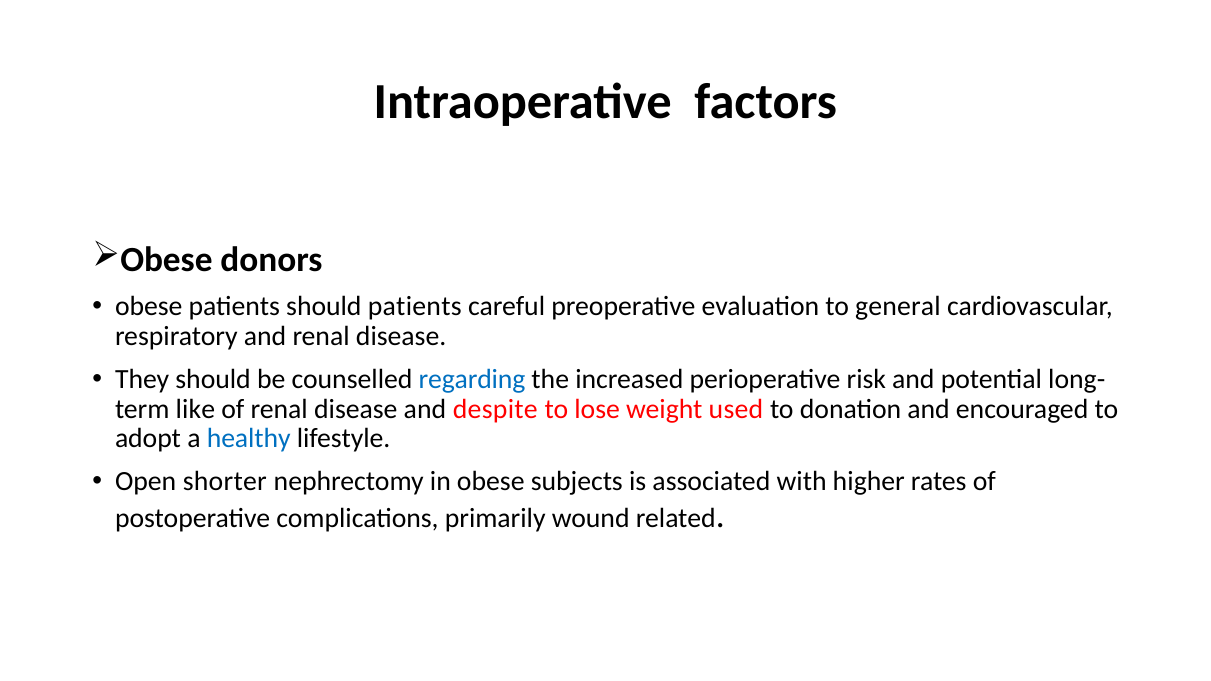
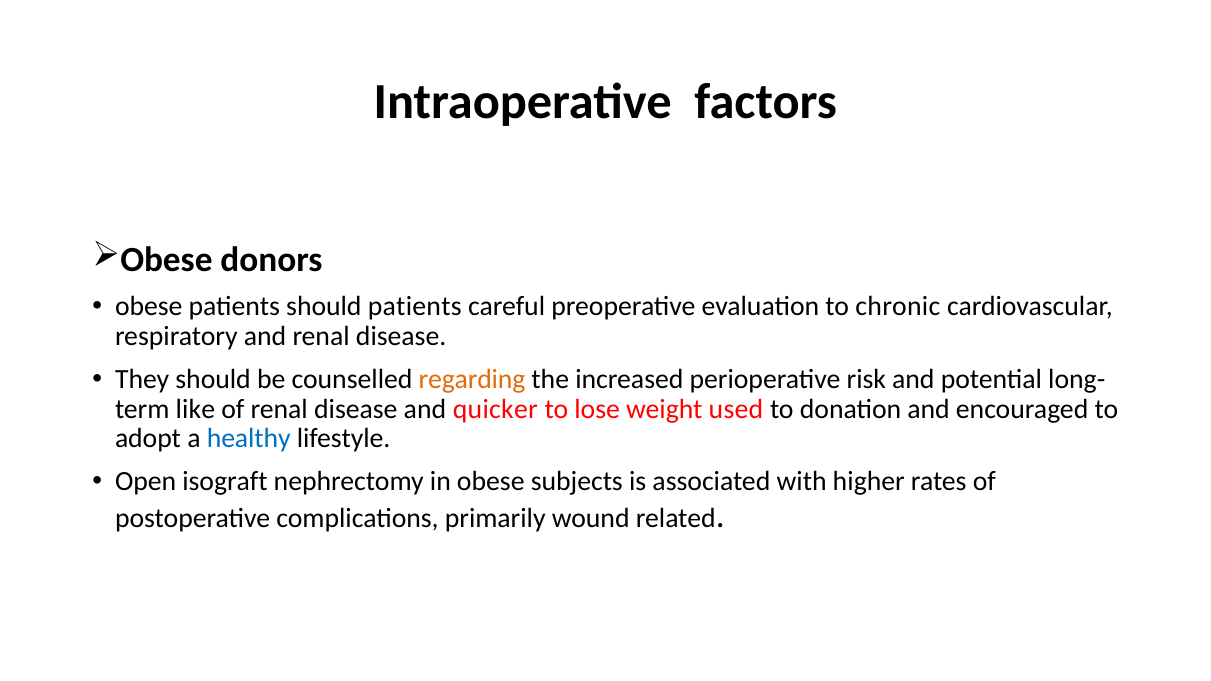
general: general -> chronic
regarding colour: blue -> orange
despite: despite -> quicker
shorter: shorter -> isograft
